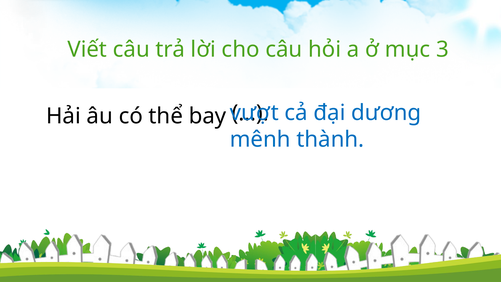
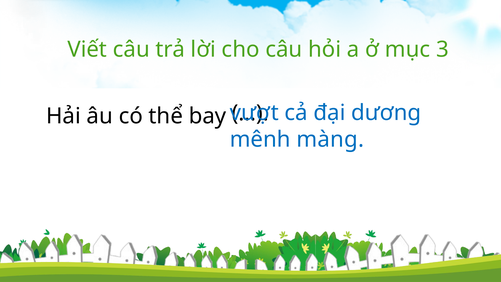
thành: thành -> màng
